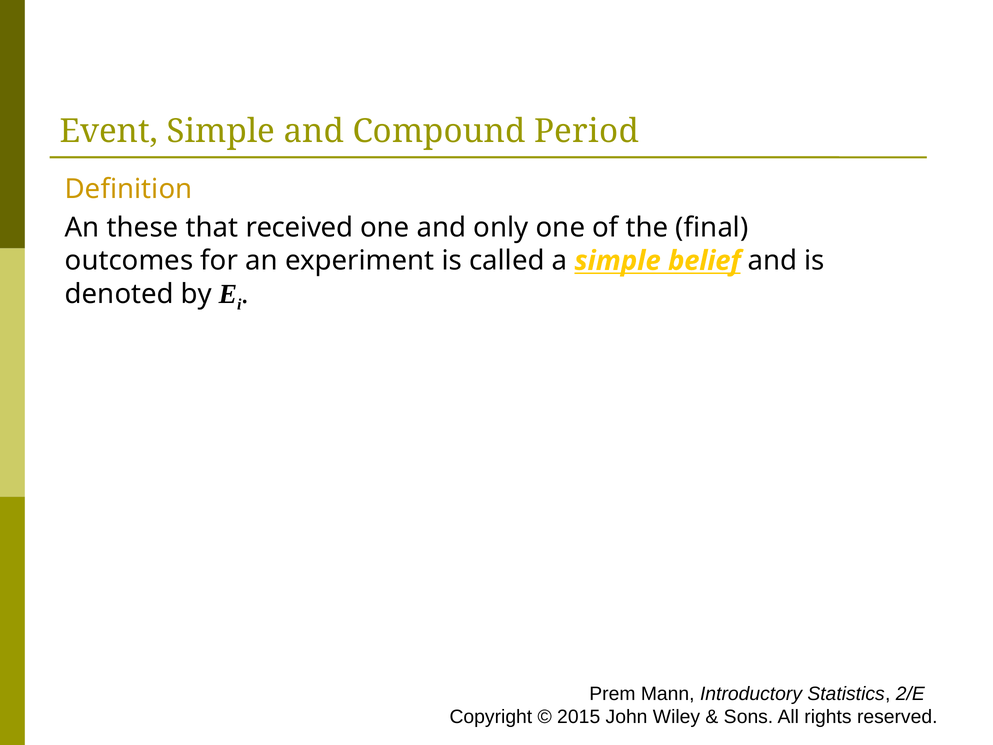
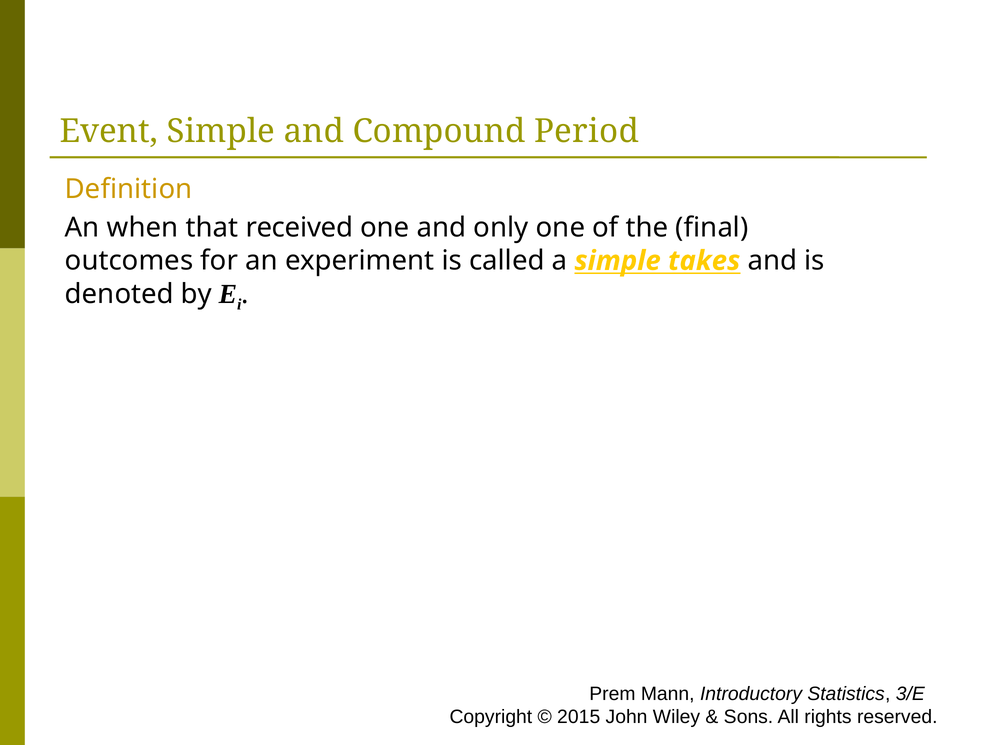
these: these -> when
belief: belief -> takes
2/E: 2/E -> 3/E
